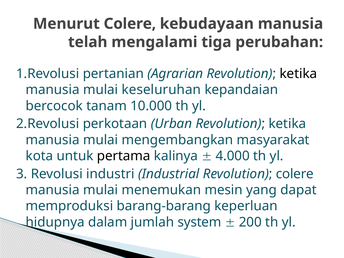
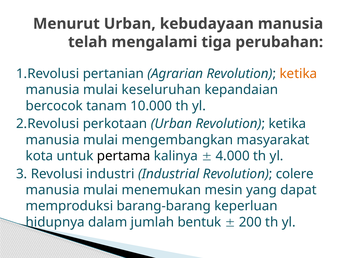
Menurut Colere: Colere -> Urban
ketika at (298, 74) colour: black -> orange
system: system -> bentuk
